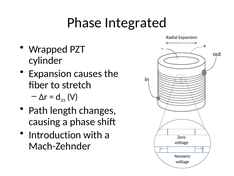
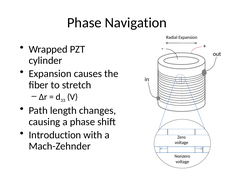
Integrated: Integrated -> Navigation
